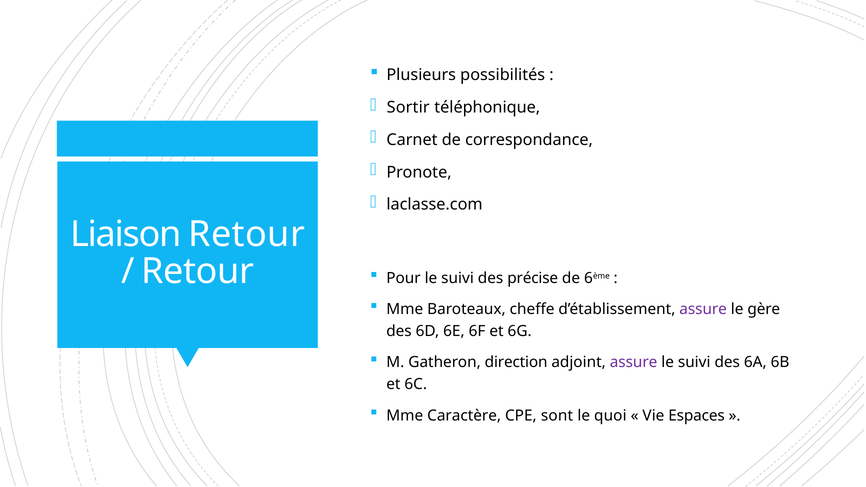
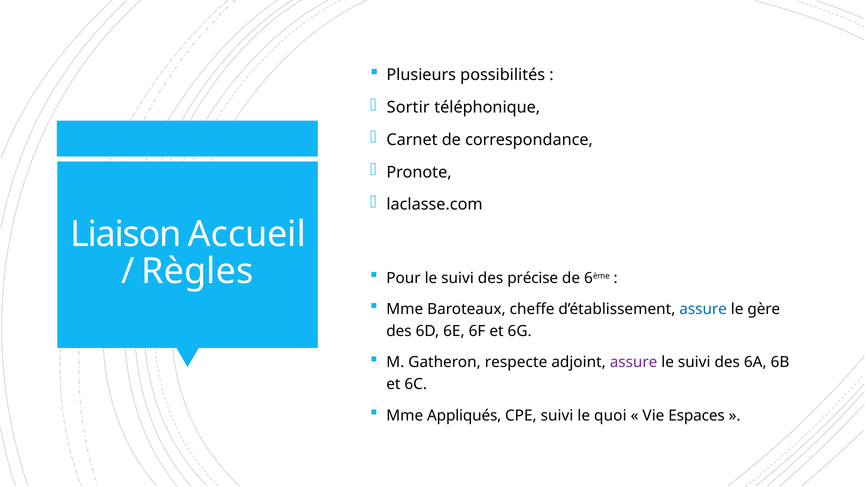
Liaison Retour: Retour -> Accueil
Retour at (198, 271): Retour -> Règles
assure at (703, 309) colour: purple -> blue
direction: direction -> respecte
Caractère: Caractère -> Appliqués
CPE sont: sont -> suivi
